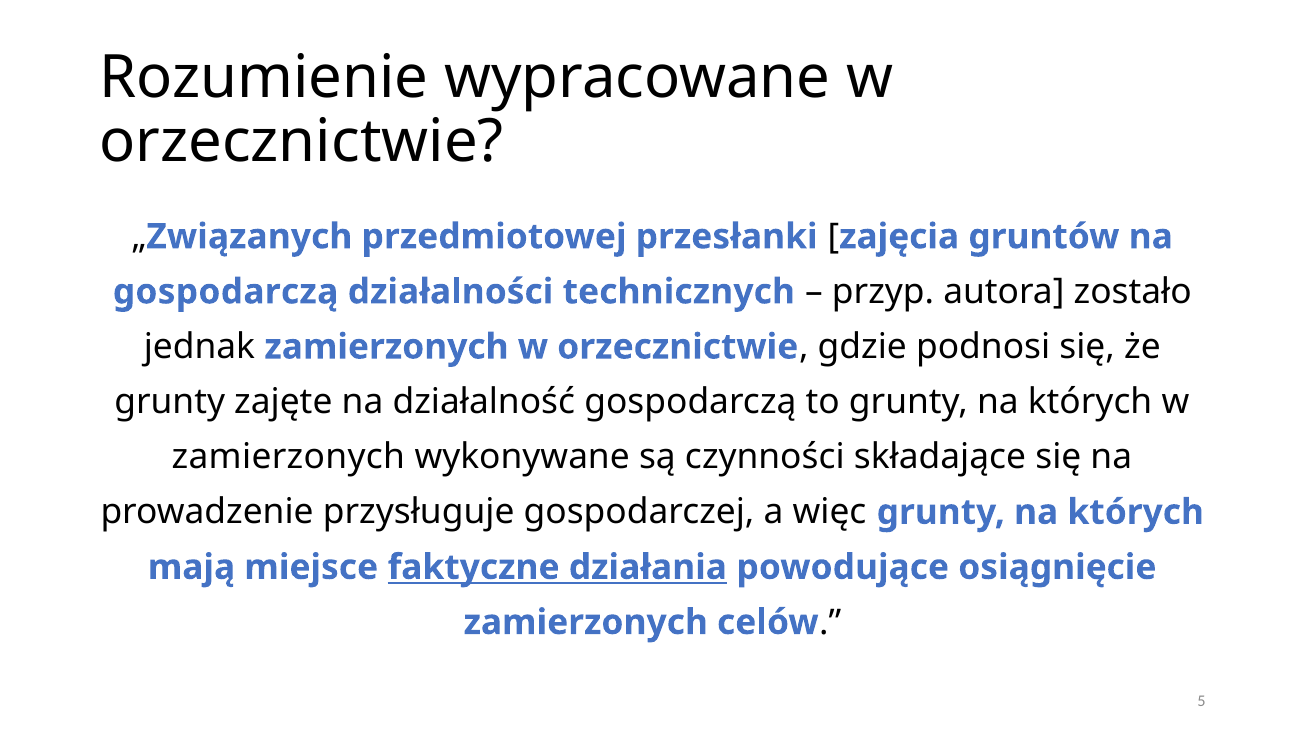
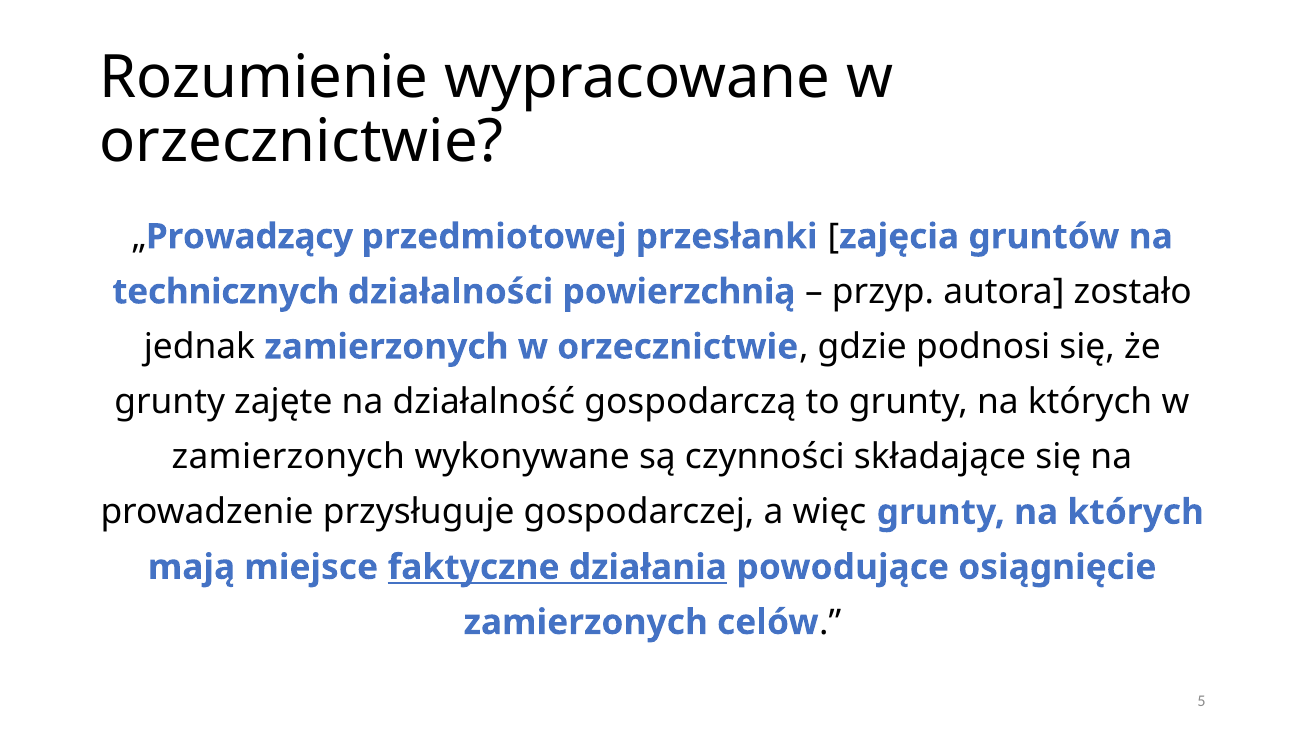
Związanych: Związanych -> Prowadzący
gospodarczą at (226, 292): gospodarczą -> technicznych
technicznych: technicznych -> powierzchnią
